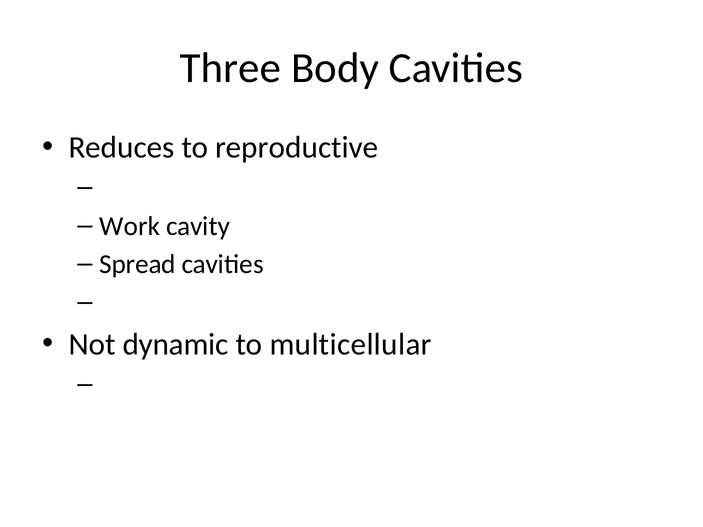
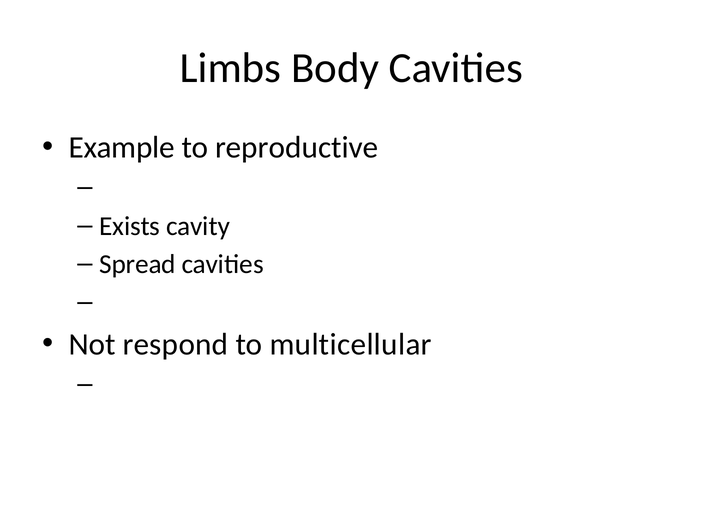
Three: Three -> Limbs
Reduces: Reduces -> Example
Work: Work -> Exists
dynamic: dynamic -> respond
